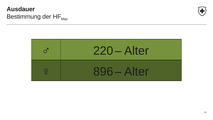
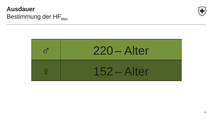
896: 896 -> 152
